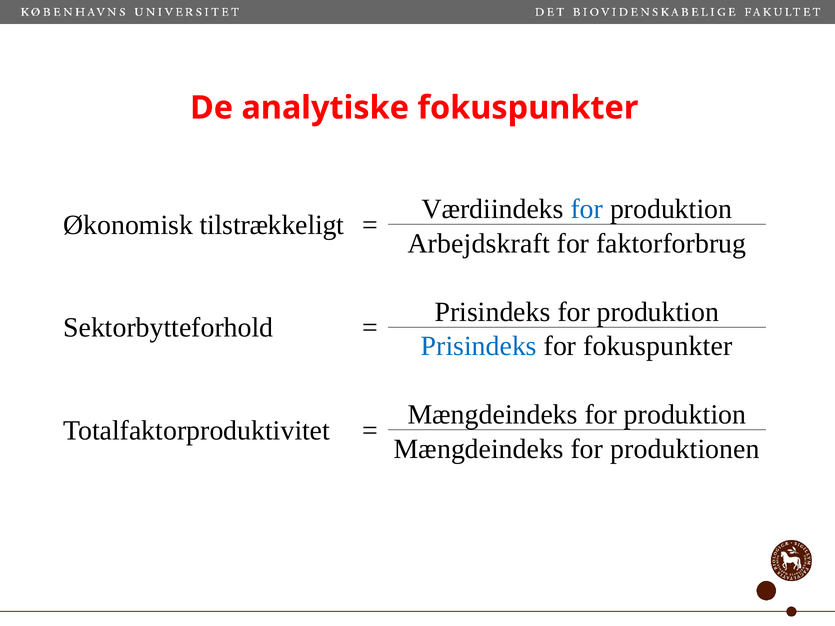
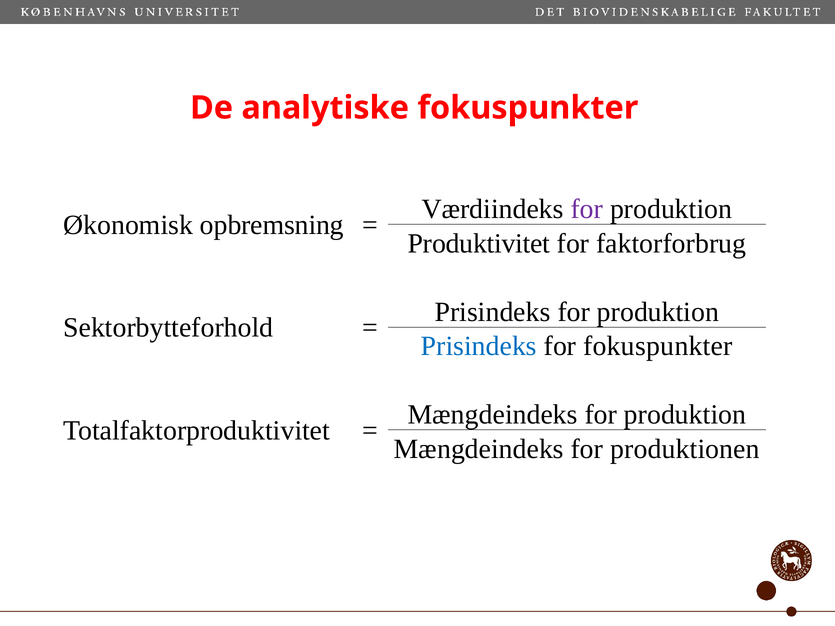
for at (587, 209) colour: blue -> purple
tilstrækkeligt: tilstrækkeligt -> opbremsning
Arbejdskraft: Arbejdskraft -> Produktivitet
